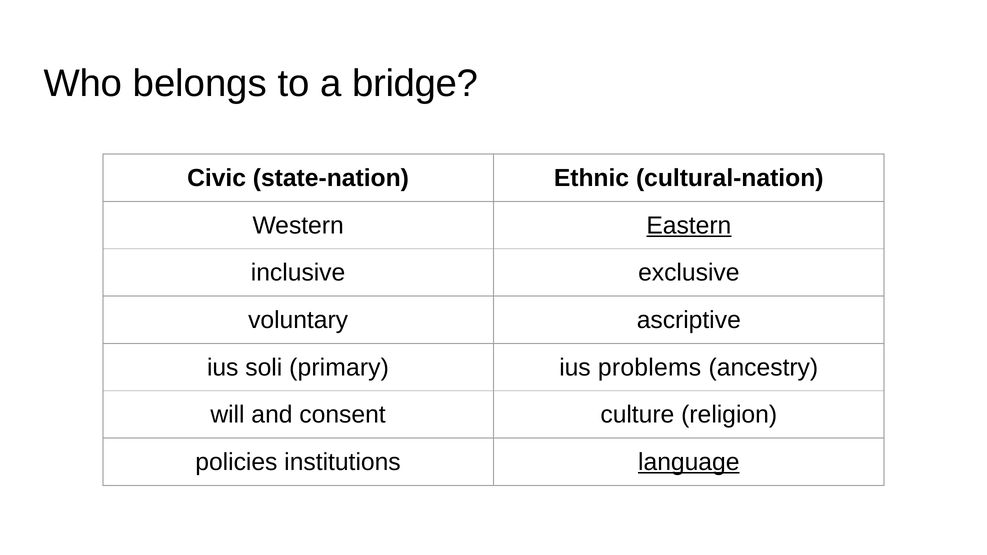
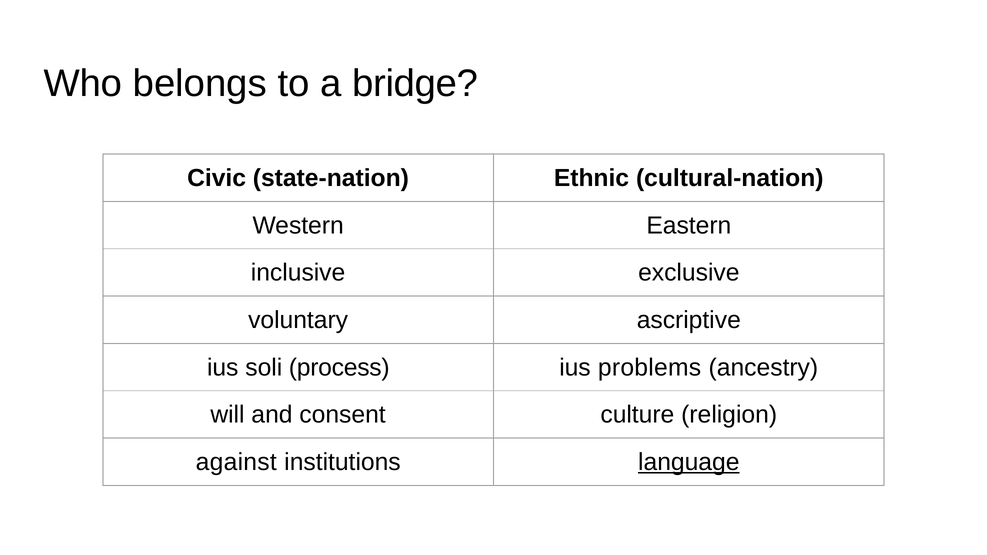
Eastern underline: present -> none
primary: primary -> process
policies: policies -> against
